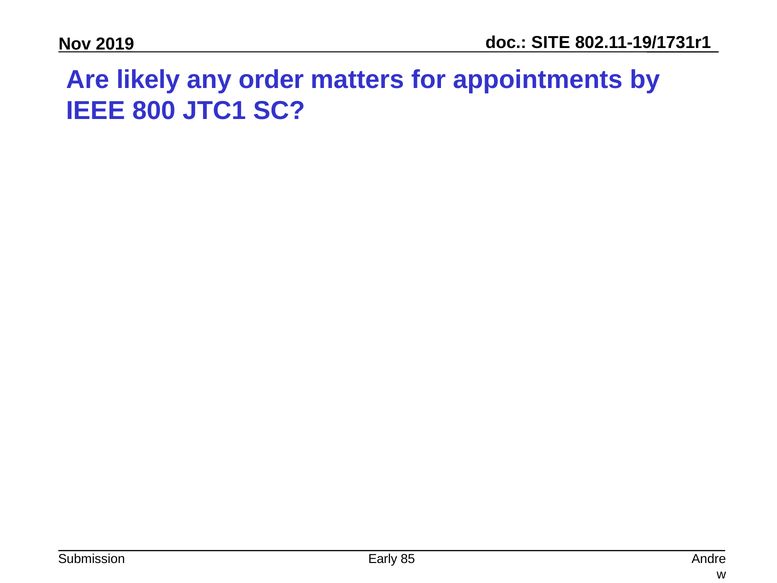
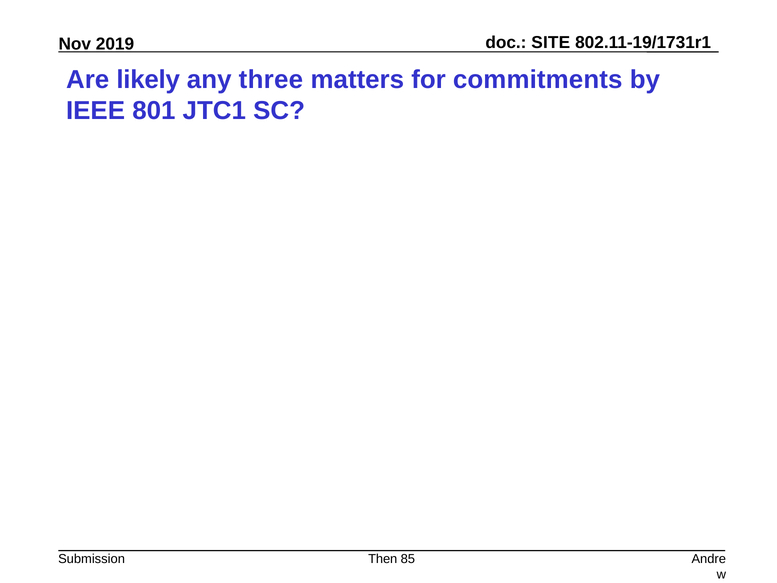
order: order -> three
appointments: appointments -> commitments
800: 800 -> 801
Early: Early -> Then
